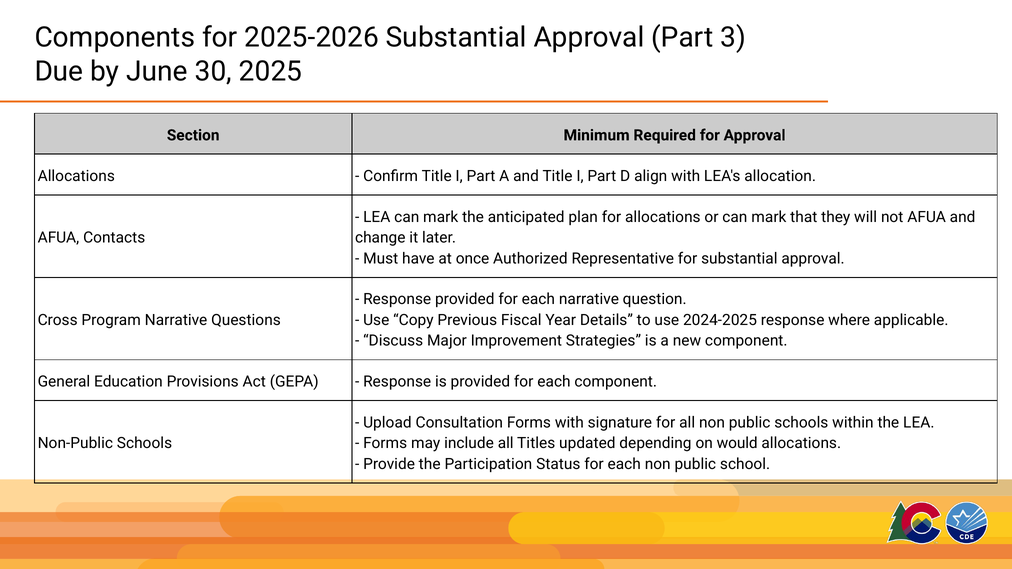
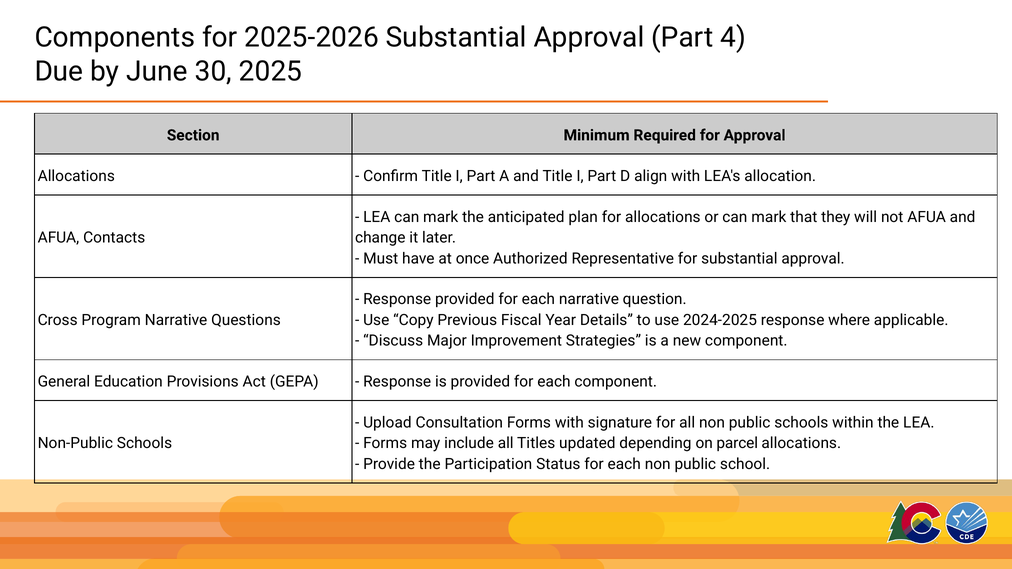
3: 3 -> 4
would: would -> parcel
